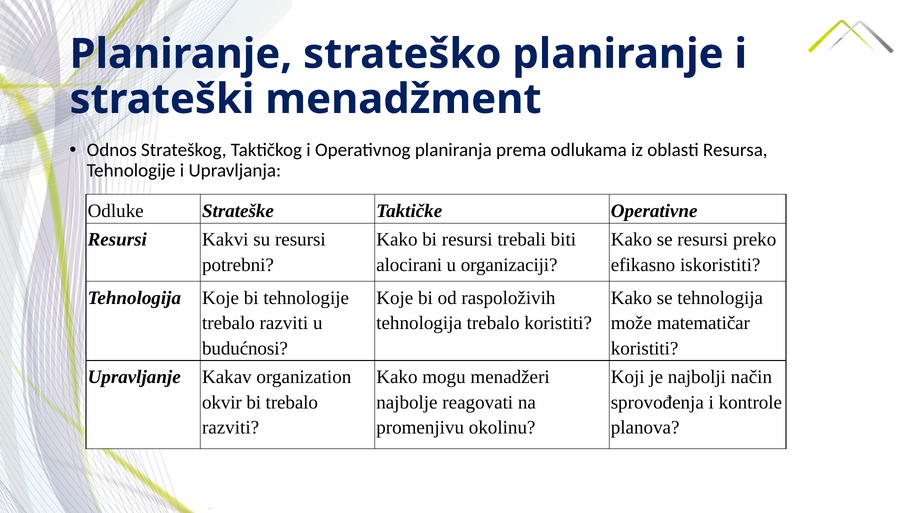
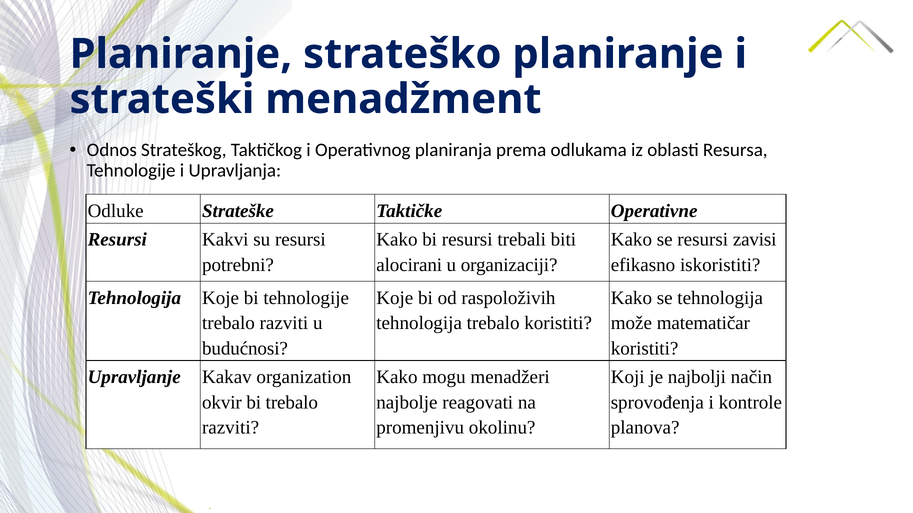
preko: preko -> zavisi
